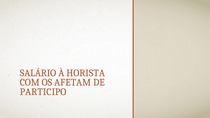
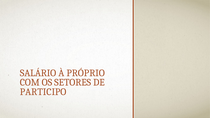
HORISTA: HORISTA -> PRÓPRIO
AFETAM: AFETAM -> SETORES
